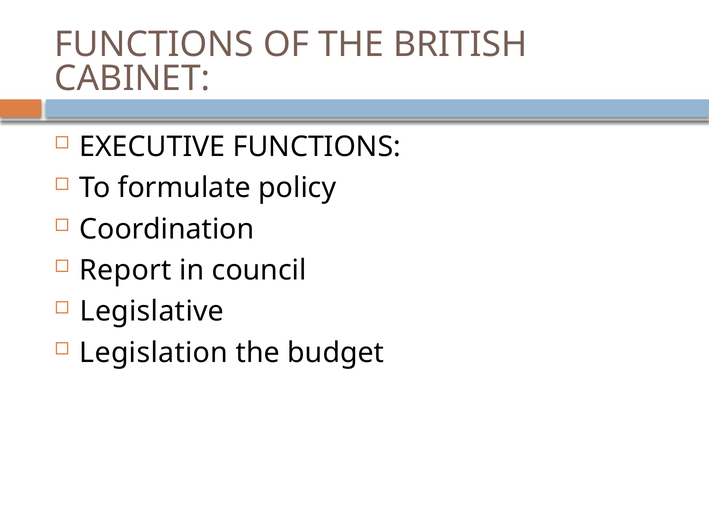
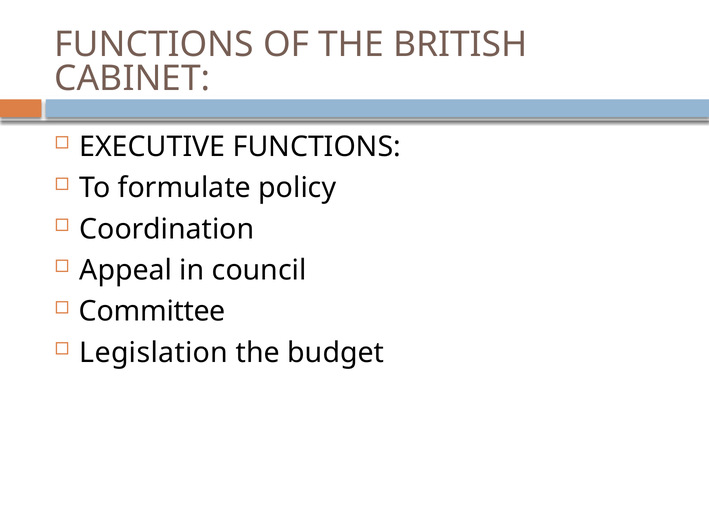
Report: Report -> Appeal
Legislative: Legislative -> Committee
